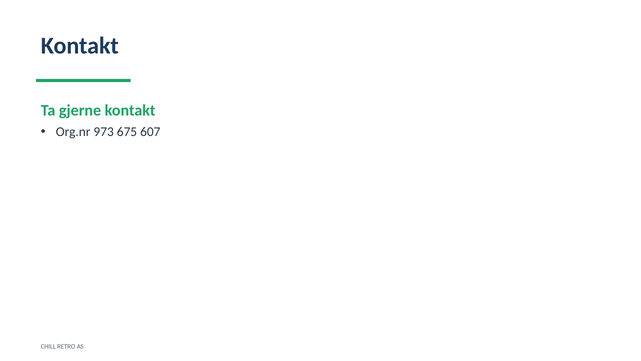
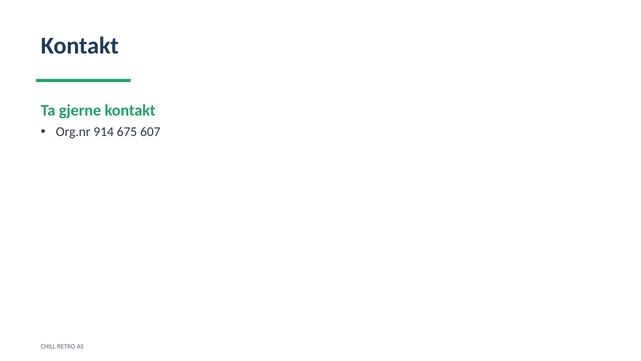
973: 973 -> 914
